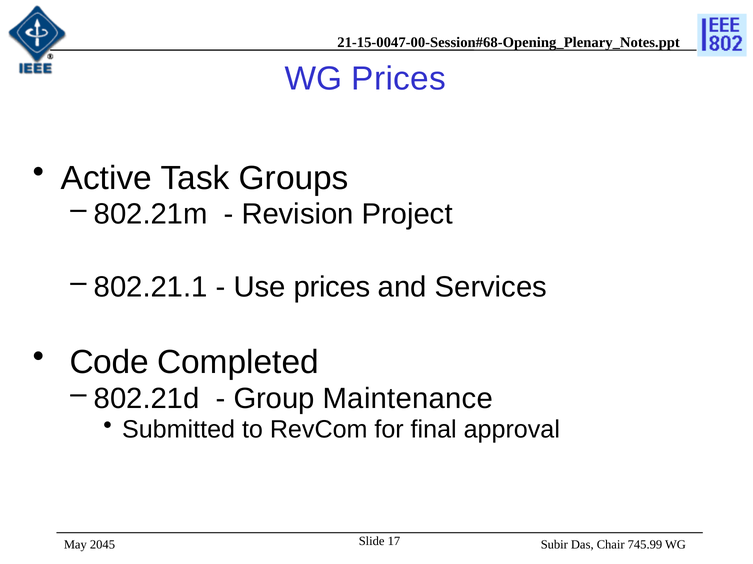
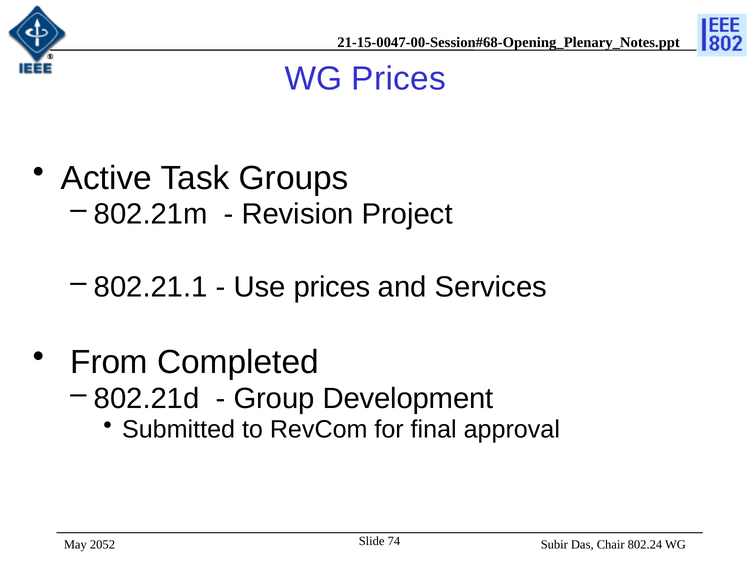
Code: Code -> From
Maintenance: Maintenance -> Development
17: 17 -> 74
2045: 2045 -> 2052
745.99: 745.99 -> 802.24
